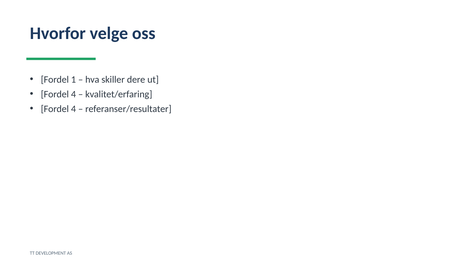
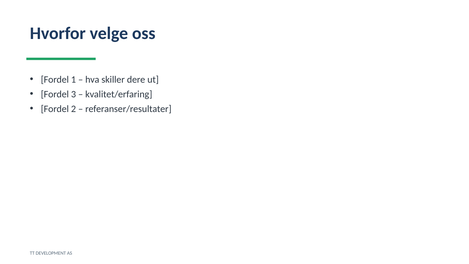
4 at (74, 94): 4 -> 3
4 at (74, 109): 4 -> 2
